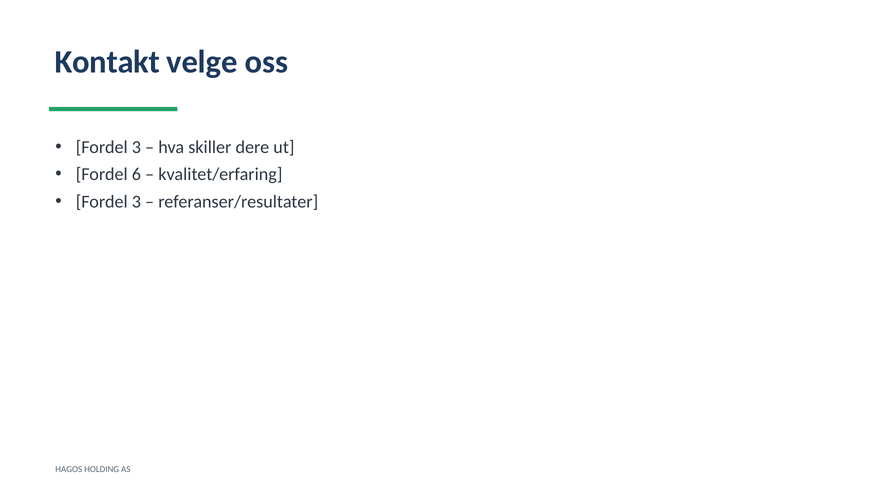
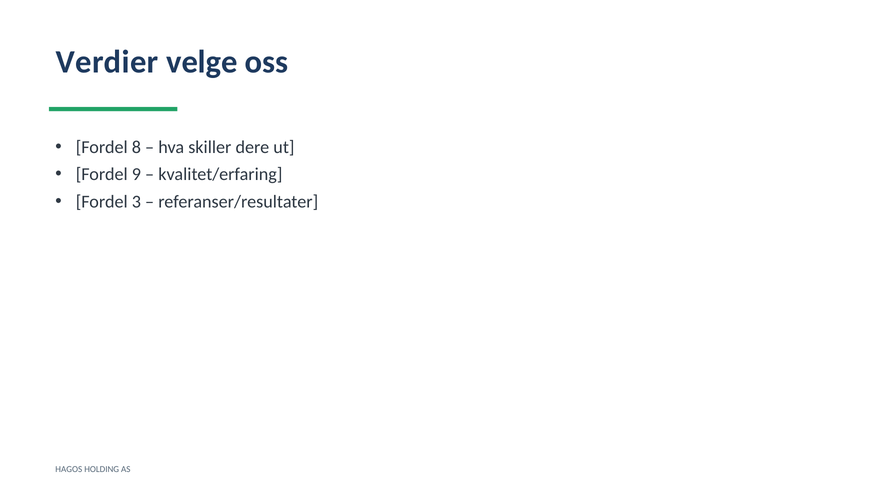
Kontakt: Kontakt -> Verdier
3 at (136, 147): 3 -> 8
6: 6 -> 9
